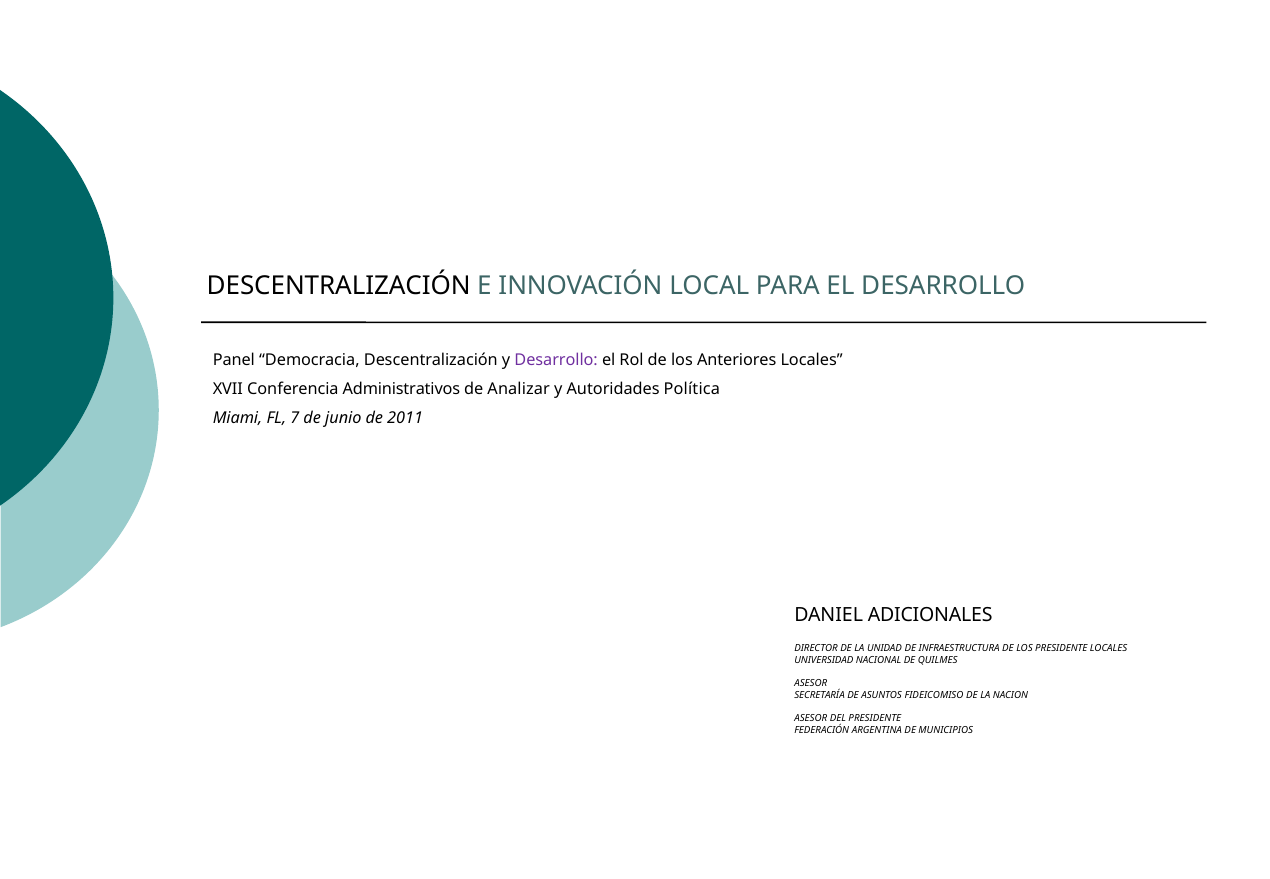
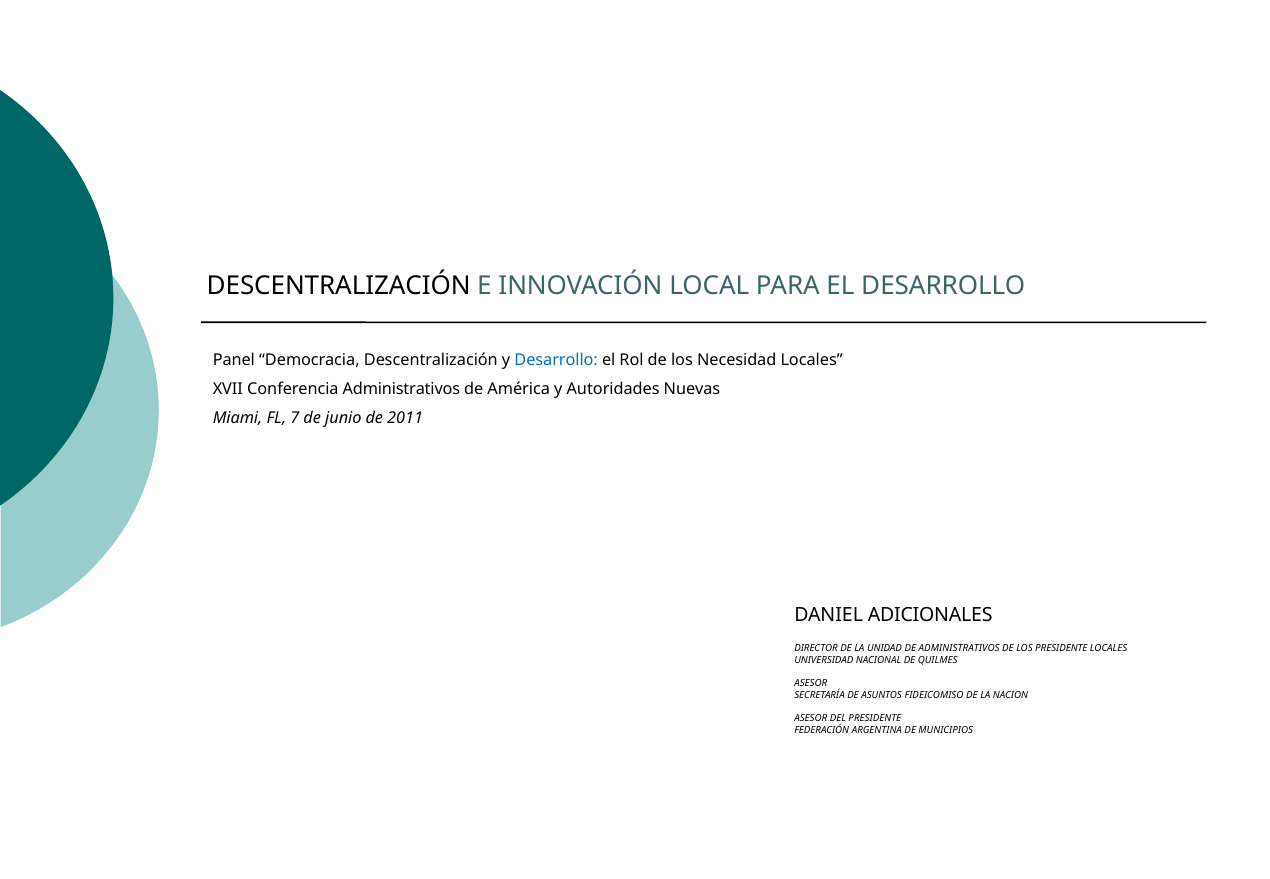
Desarrollo at (556, 361) colour: purple -> blue
Anteriores: Anteriores -> Necesidad
Analizar: Analizar -> América
Política: Política -> Nuevas
DE INFRAESTRUCTURA: INFRAESTRUCTURA -> ADMINISTRATIVOS
